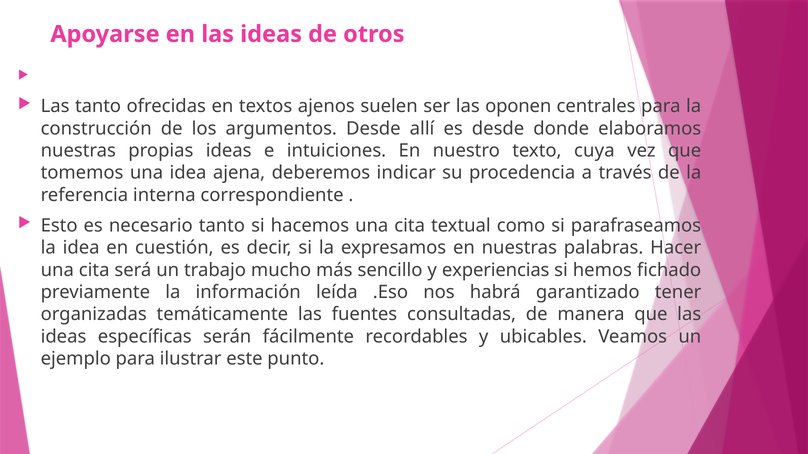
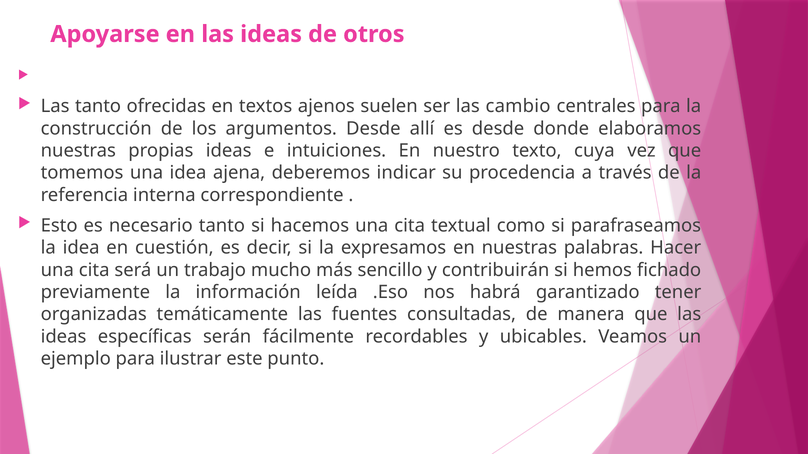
oponen: oponen -> cambio
experiencias: experiencias -> contribuirán
